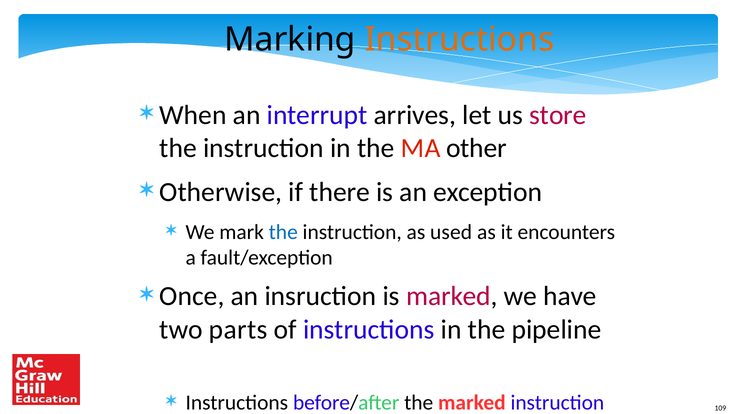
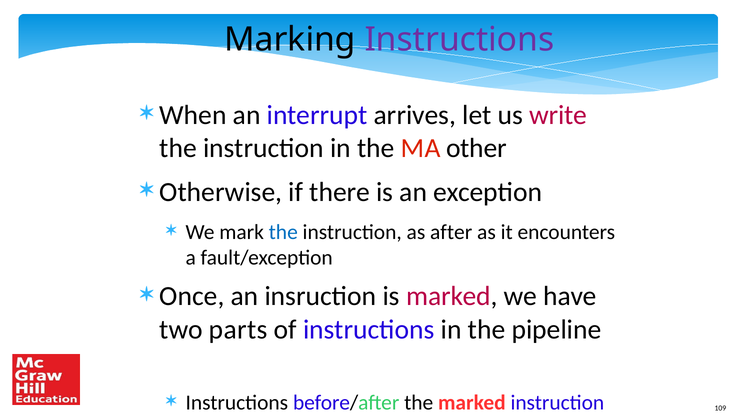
Instructions at (459, 40) colour: orange -> purple
store: store -> write
used: used -> after
